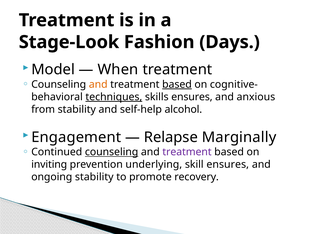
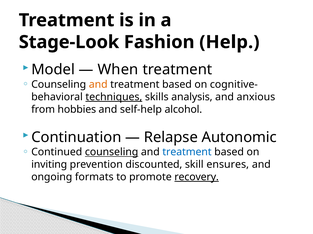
Days: Days -> Help
based at (177, 85) underline: present -> none
skills ensures: ensures -> analysis
from stability: stability -> hobbies
Engagement: Engagement -> Continuation
Marginally: Marginally -> Autonomic
treatment at (187, 152) colour: purple -> blue
underlying: underlying -> discounted
ongoing stability: stability -> formats
recovery underline: none -> present
